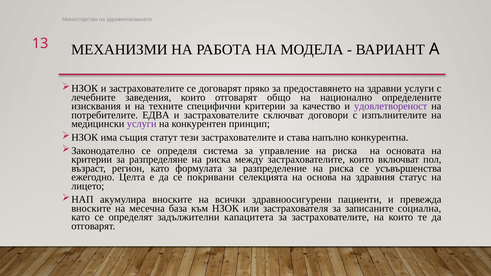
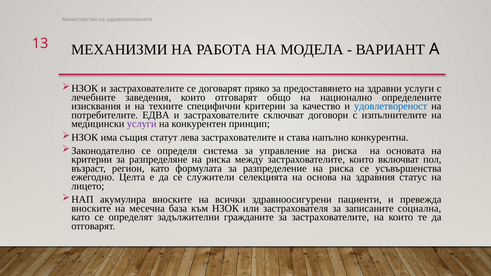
удовлетвореност colour: purple -> blue
тези: тези -> лева
покривани: покривани -> служители
капацитета: капацитета -> гражданите
